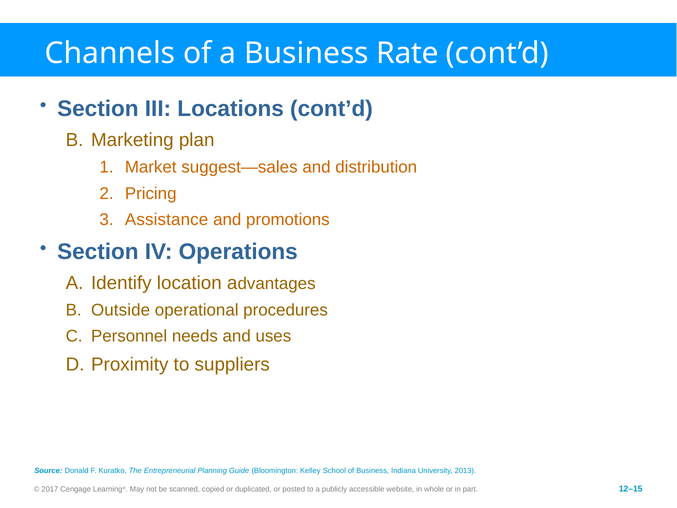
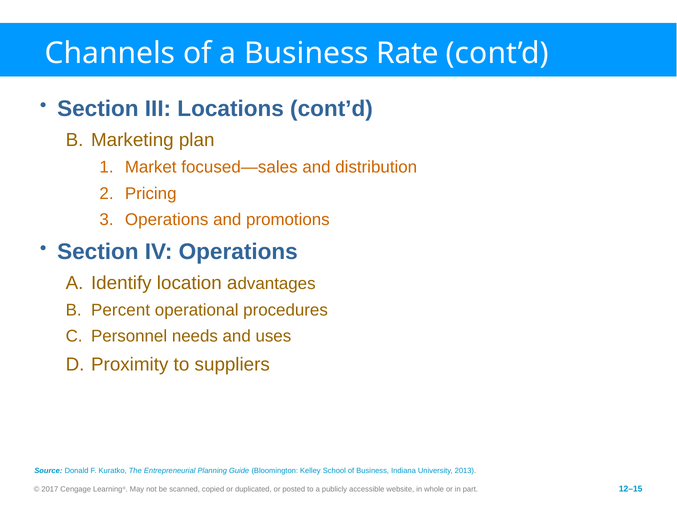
suggest—sales: suggest—sales -> focused—sales
Assistance at (167, 220): Assistance -> Operations
Outside: Outside -> Percent
